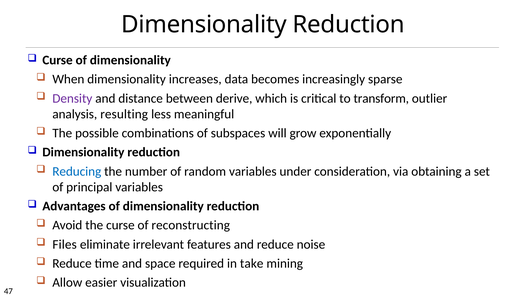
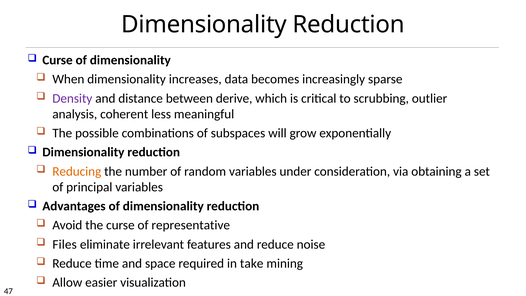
transform: transform -> scrubbing
resulting: resulting -> coherent
Reducing colour: blue -> orange
reconstructing: reconstructing -> representative
